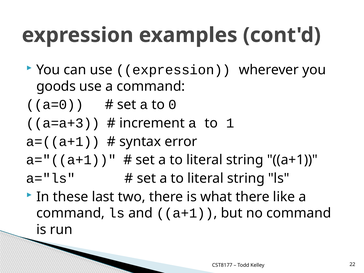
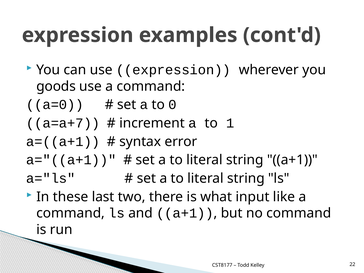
a=a+3: a=a+3 -> a=a+7
what there: there -> input
